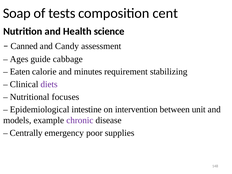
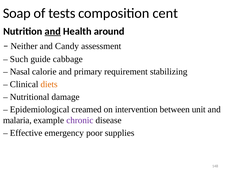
and at (53, 31) underline: none -> present
science: science -> around
Canned: Canned -> Neither
Ages: Ages -> Such
Eaten: Eaten -> Nasal
minutes: minutes -> primary
diets colour: purple -> orange
focuses: focuses -> damage
intestine: intestine -> creamed
models: models -> malaria
Centrally: Centrally -> Effective
